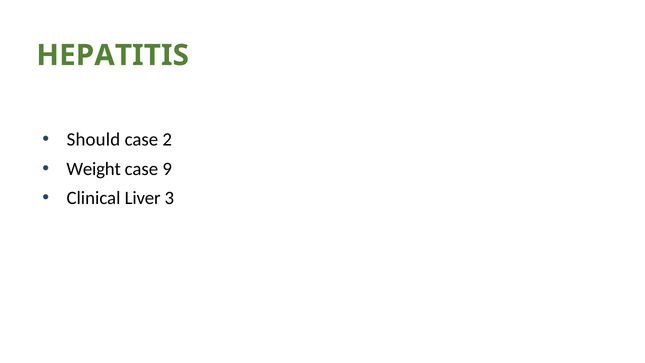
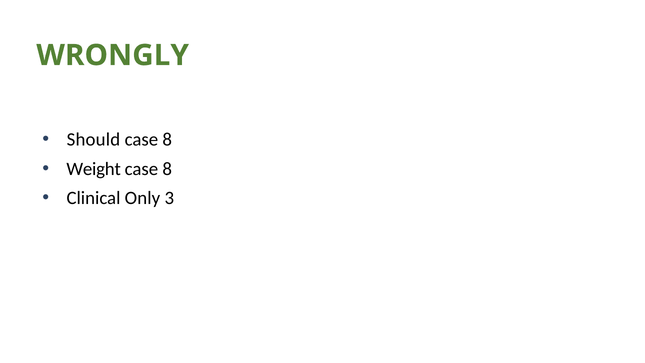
HEPATITIS: HEPATITIS -> WRONGLY
2 at (167, 139): 2 -> 8
9 at (167, 169): 9 -> 8
Liver: Liver -> Only
